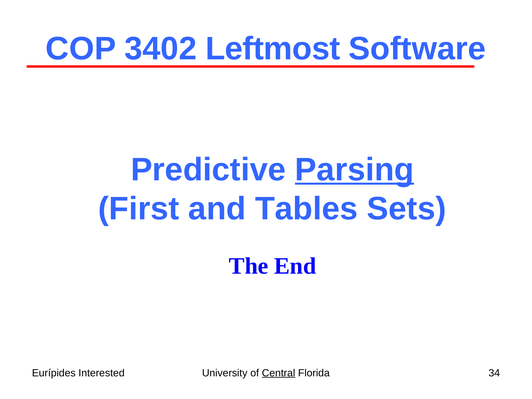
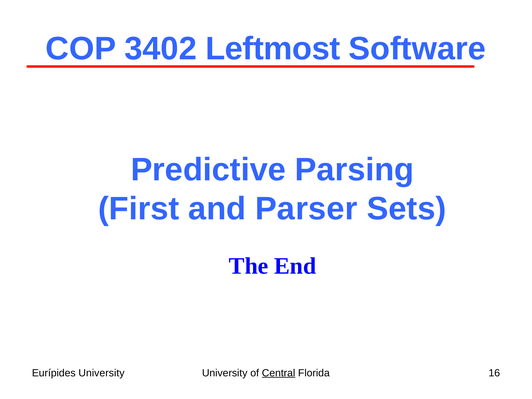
Parsing underline: present -> none
Tables: Tables -> Parser
Eurípides Interested: Interested -> University
34: 34 -> 16
